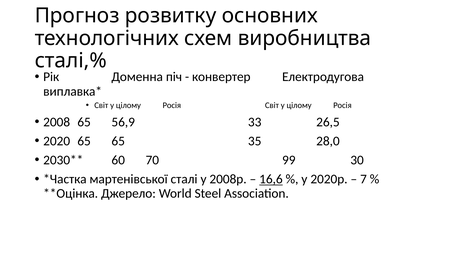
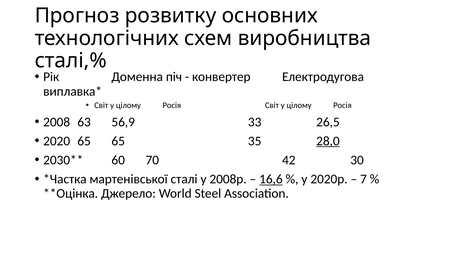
2008 65: 65 -> 63
28,0 underline: none -> present
99: 99 -> 42
